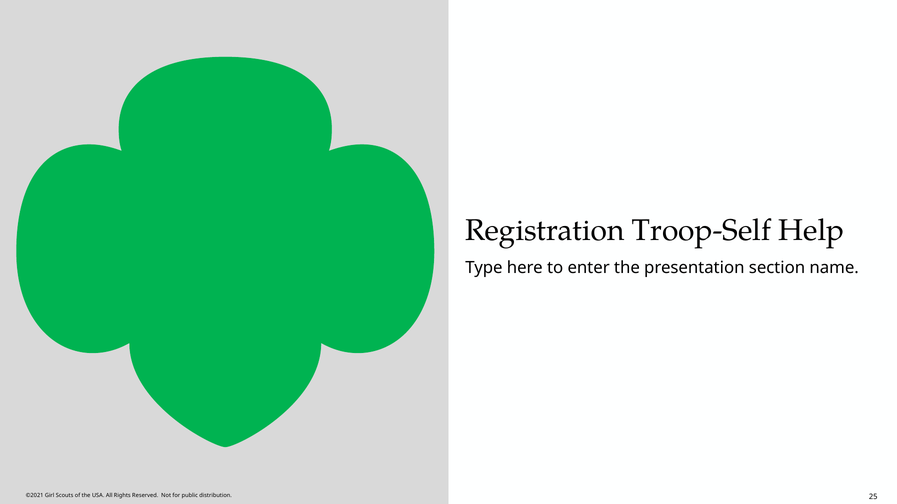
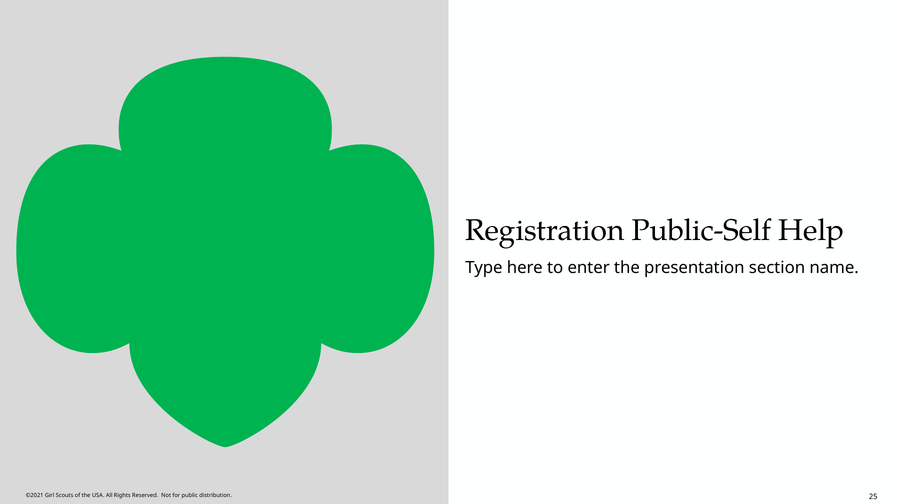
Troop-Self: Troop-Self -> Public-Self
